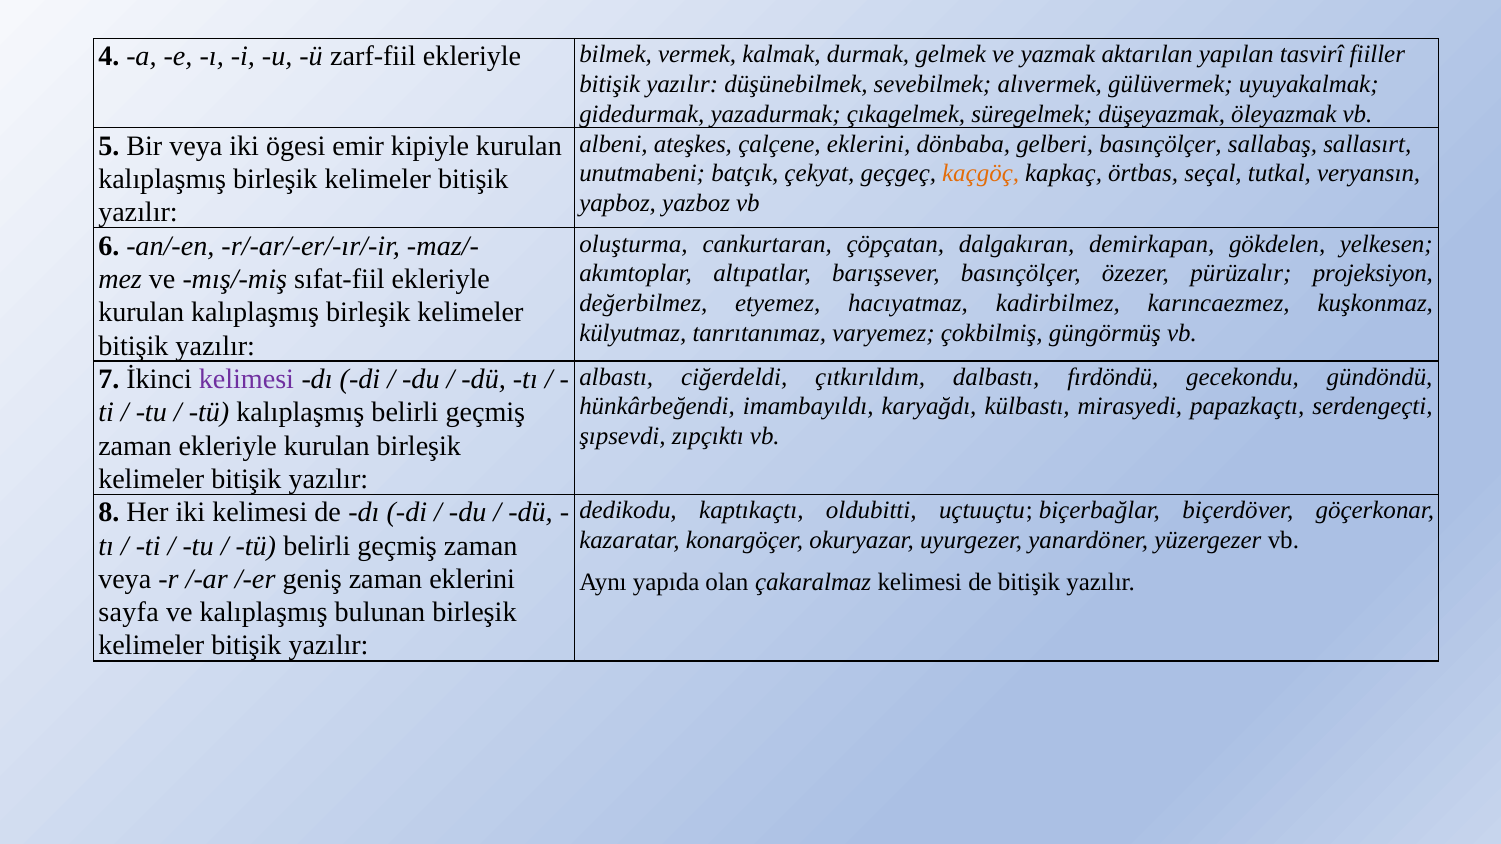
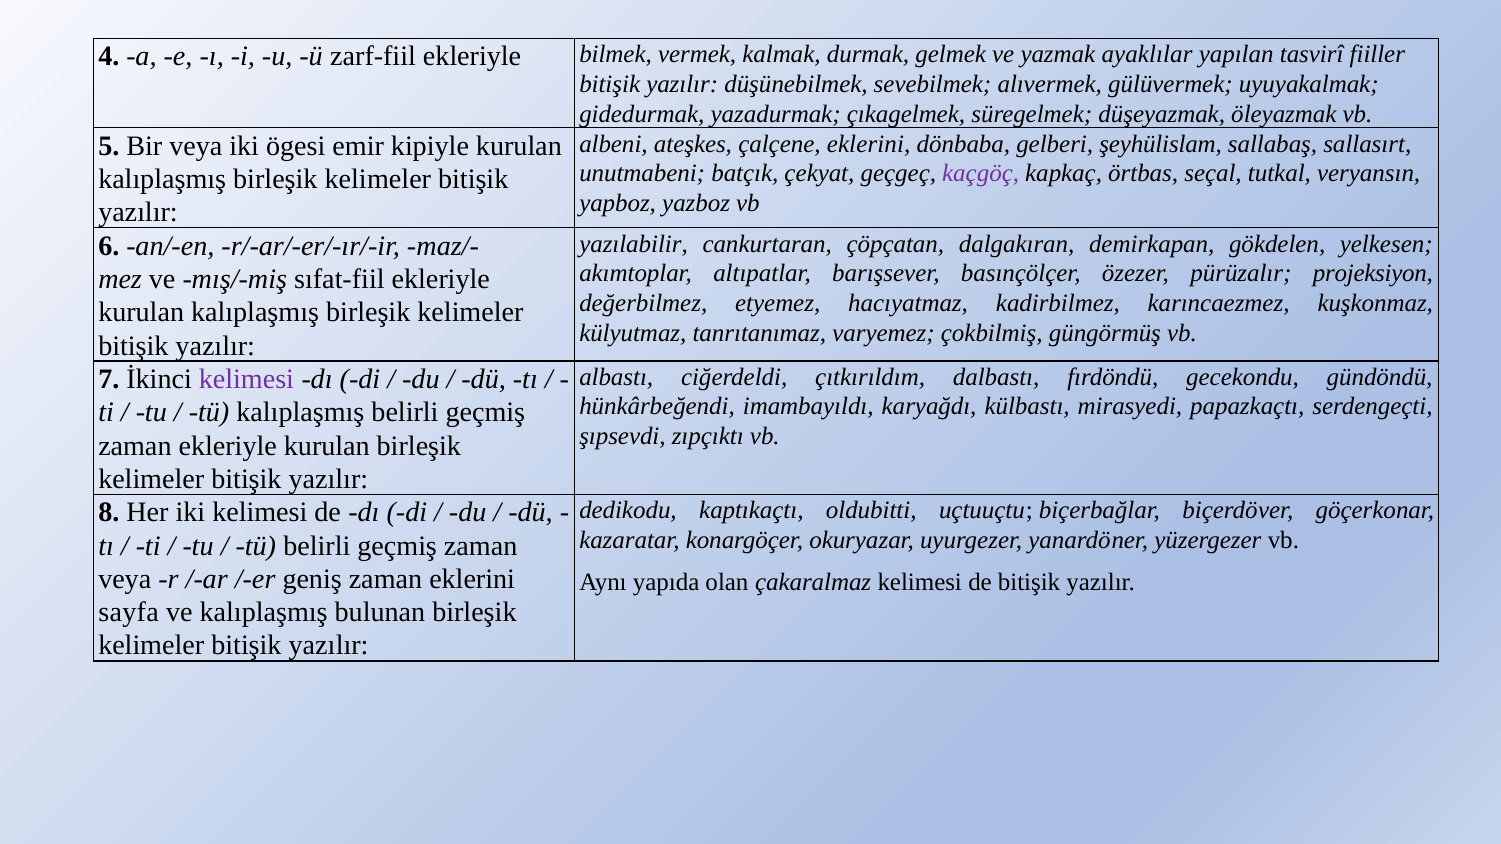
aktarılan: aktarılan -> ayaklılar
gelberi basınçölçer: basınçölçer -> şeyhülislam
kaçgöç colour: orange -> purple
oluşturma: oluşturma -> yazılabilir
